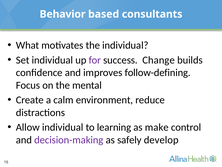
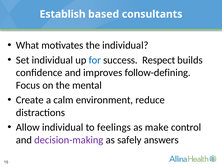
Behavior: Behavior -> Establish
for colour: purple -> blue
Change: Change -> Respect
learning: learning -> feelings
develop: develop -> answers
